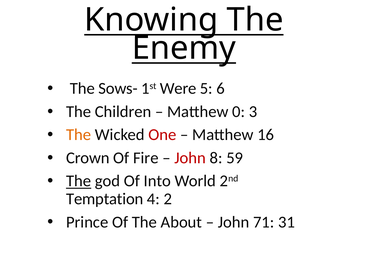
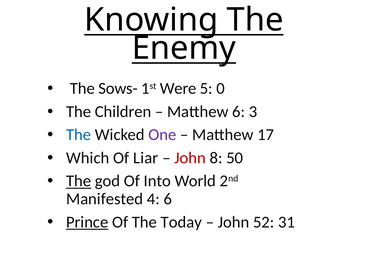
6: 6 -> 0
Matthew 0: 0 -> 6
The at (79, 135) colour: orange -> blue
One colour: red -> purple
16: 16 -> 17
Crown: Crown -> Which
Fire: Fire -> Liar
59: 59 -> 50
Temptation: Temptation -> Manifested
4 2: 2 -> 6
Prince underline: none -> present
About: About -> Today
71: 71 -> 52
